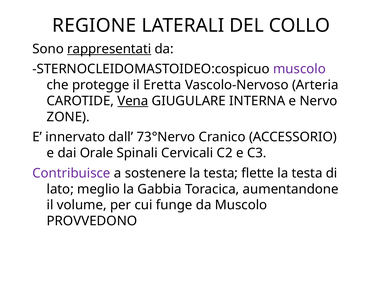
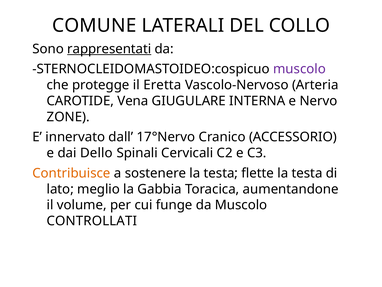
REGIONE: REGIONE -> COMUNE
Vena underline: present -> none
73°Nervo: 73°Nervo -> 17°Nervo
Orale: Orale -> Dello
Contribuisce colour: purple -> orange
PROVVEDONO: PROVVEDONO -> CONTROLLATI
